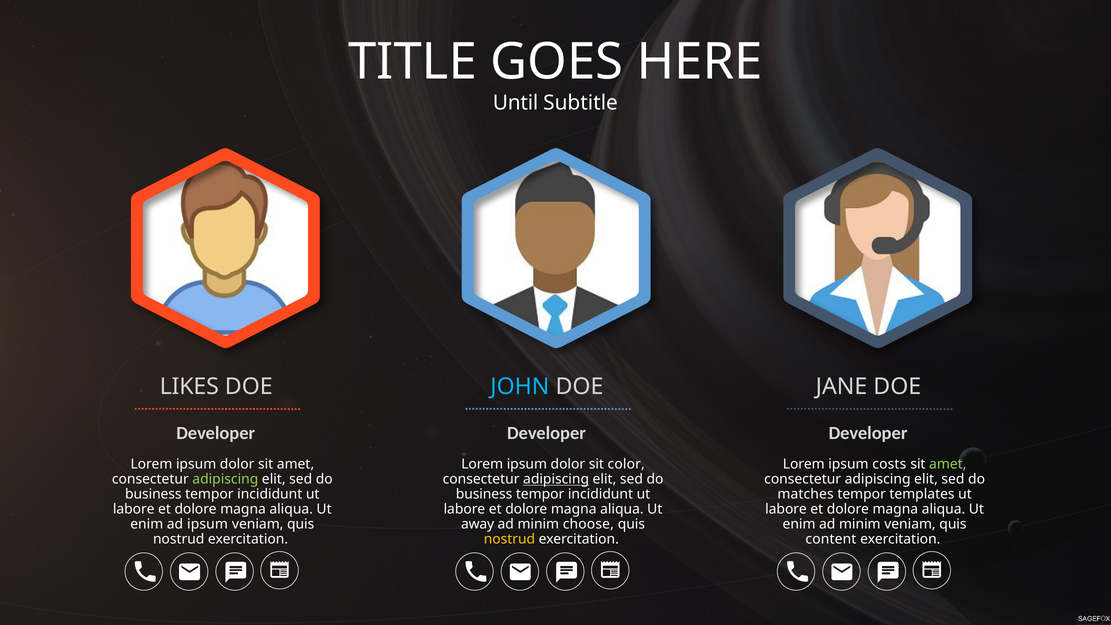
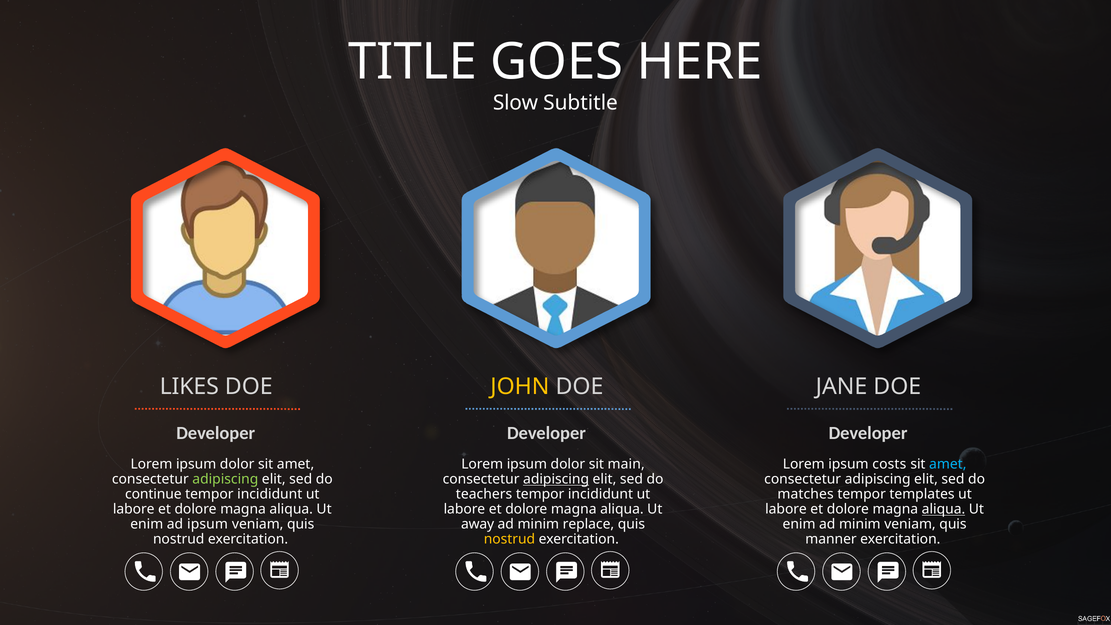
Until: Until -> Slow
JOHN colour: light blue -> yellow
color: color -> main
amet at (948, 464) colour: light green -> light blue
business at (153, 494): business -> continue
business at (484, 494): business -> teachers
aliqua at (944, 509) underline: none -> present
choose: choose -> replace
content: content -> manner
